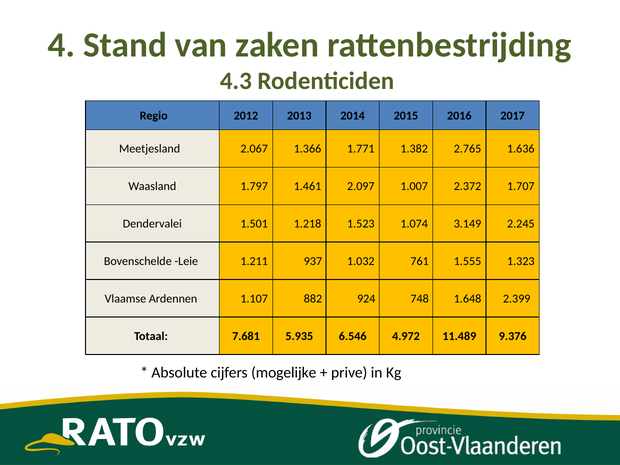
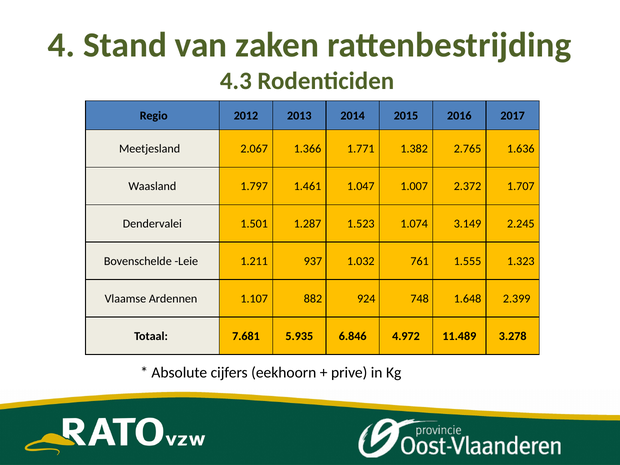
2.097: 2.097 -> 1.047
1.218: 1.218 -> 1.287
6.546: 6.546 -> 6.846
9.376: 9.376 -> 3.278
mogelijke: mogelijke -> eekhoorn
